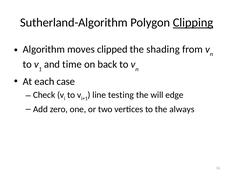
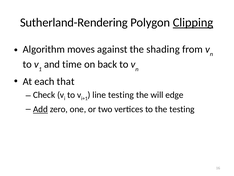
Sutherland-Algorithm: Sutherland-Algorithm -> Sutherland-Rendering
clipped: clipped -> against
case: case -> that
Add underline: none -> present
the always: always -> testing
